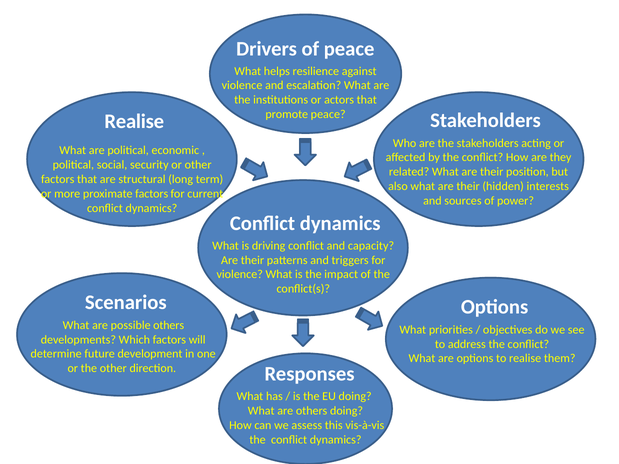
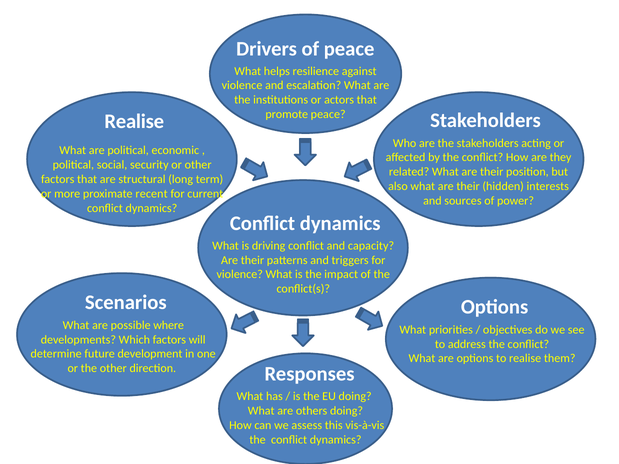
proximate factors: factors -> recent
possible others: others -> where
